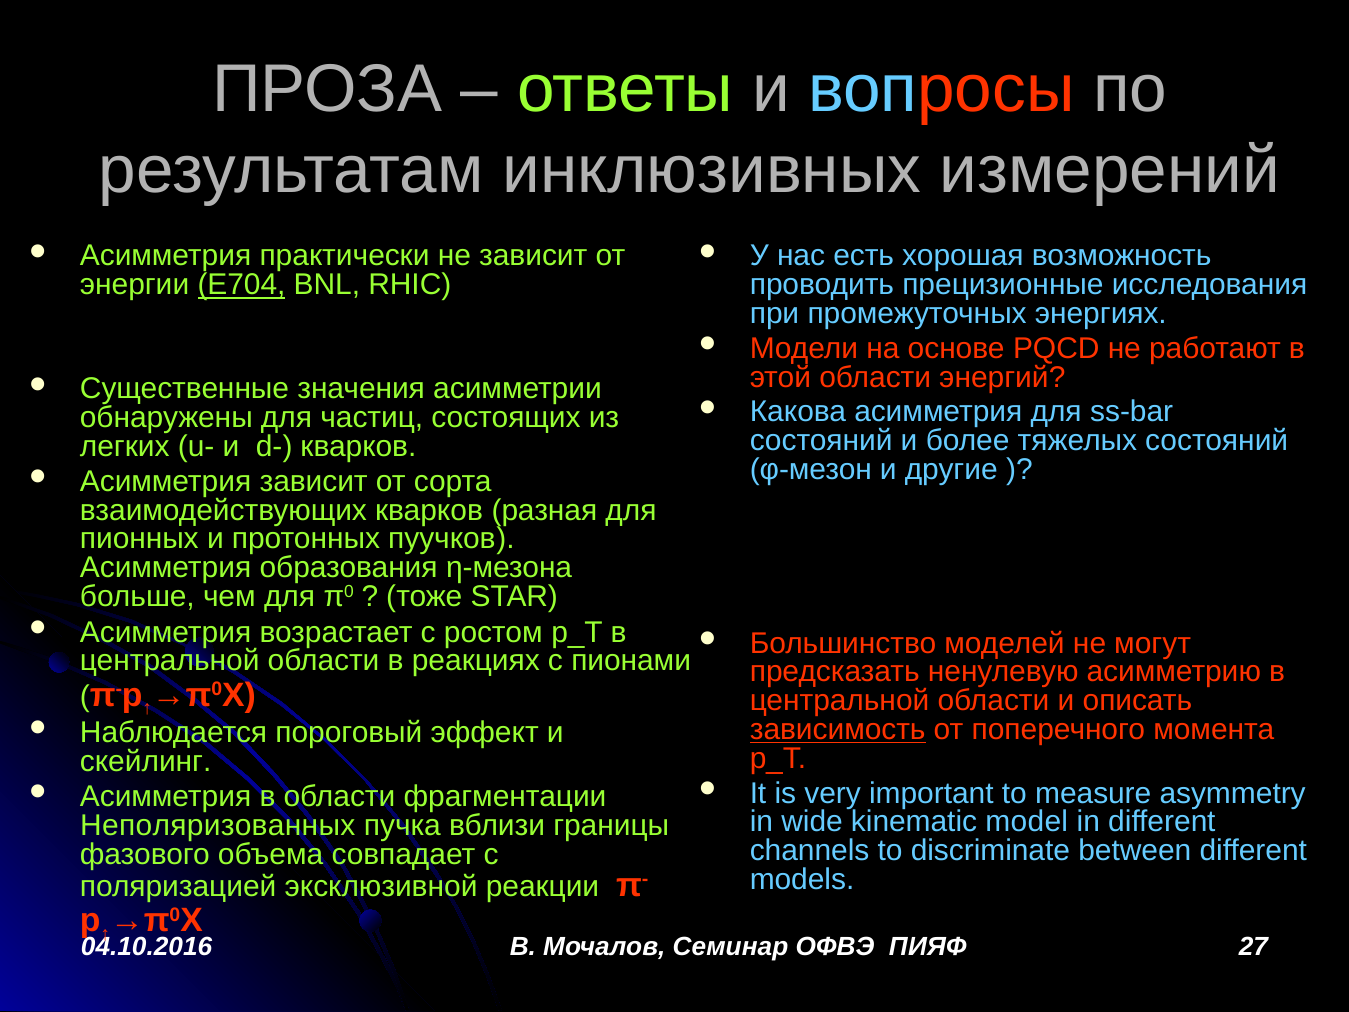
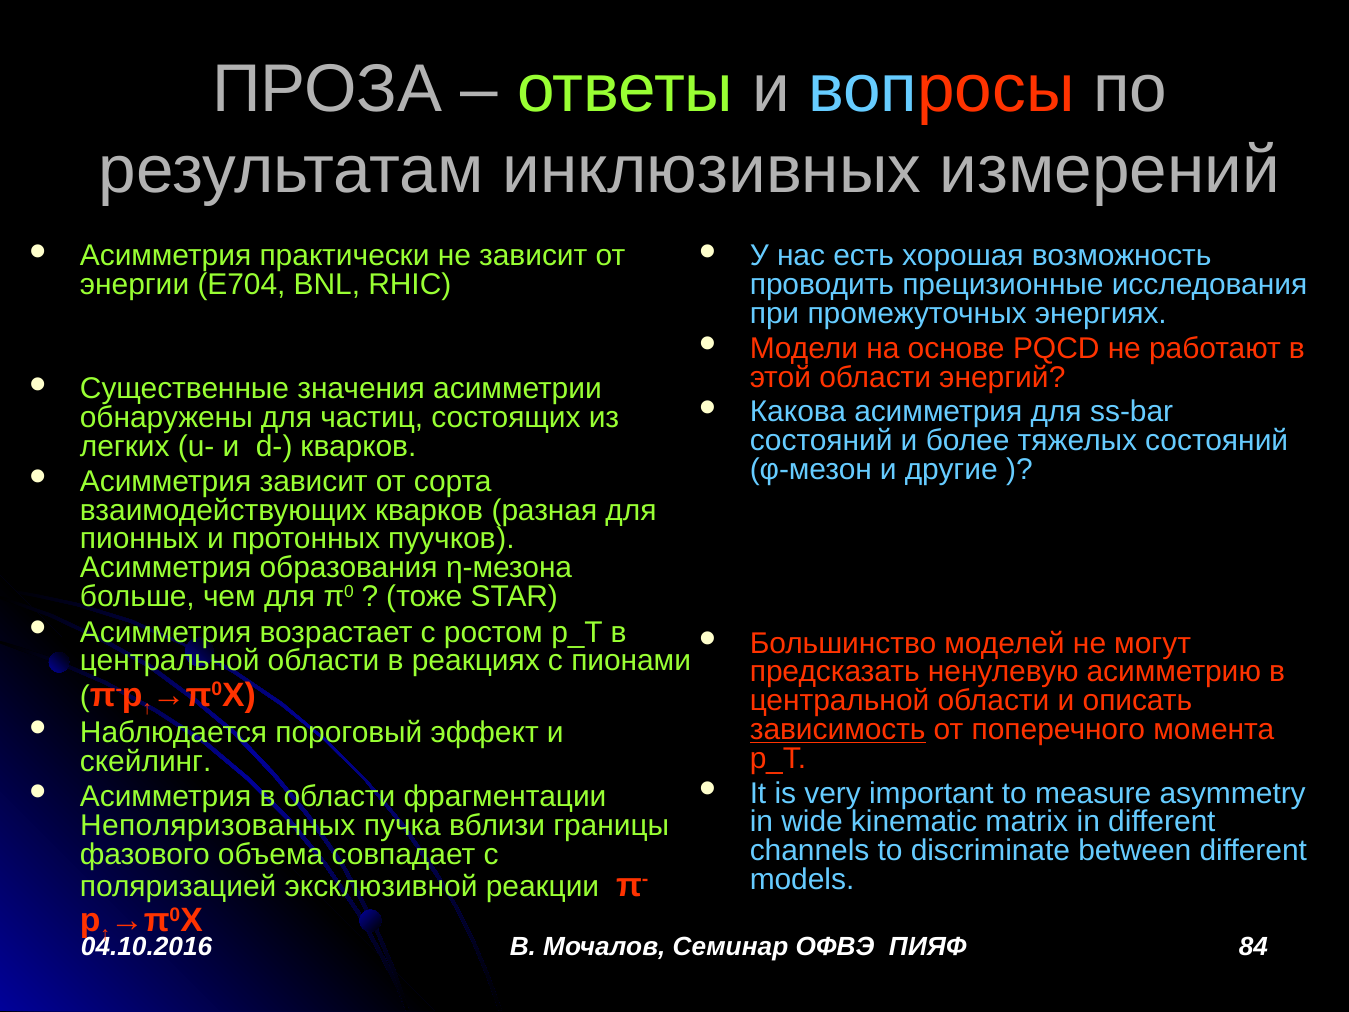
E704 underline: present -> none
model: model -> matrix
27: 27 -> 84
